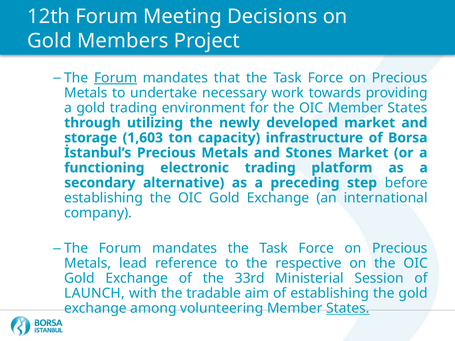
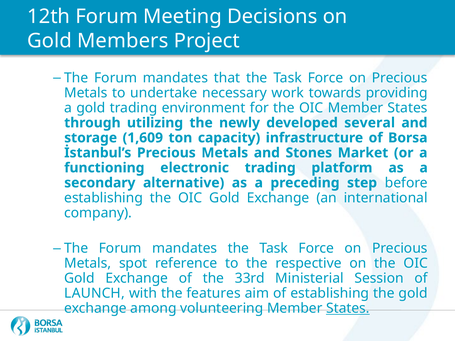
Forum at (116, 78) underline: present -> none
developed market: market -> several
1,603: 1,603 -> 1,609
lead: lead -> spot
tradable: tradable -> features
